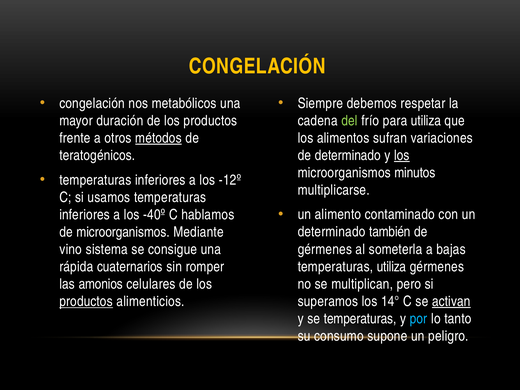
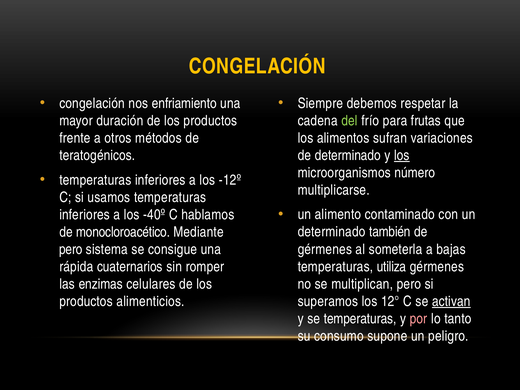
metabólicos: metabólicos -> enfriamiento
para utiliza: utiliza -> frutas
métodos underline: present -> none
minutos: minutos -> número
de microorganismos: microorganismos -> monocloroacético
vino at (71, 249): vino -> pero
amonios: amonios -> enzimas
14°: 14° -> 12°
productos at (86, 301) underline: present -> none
por colour: light blue -> pink
